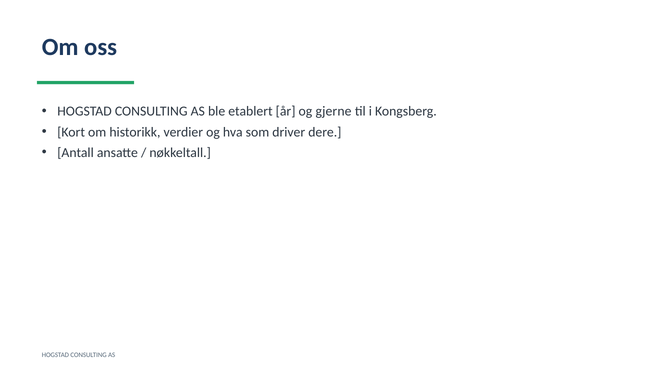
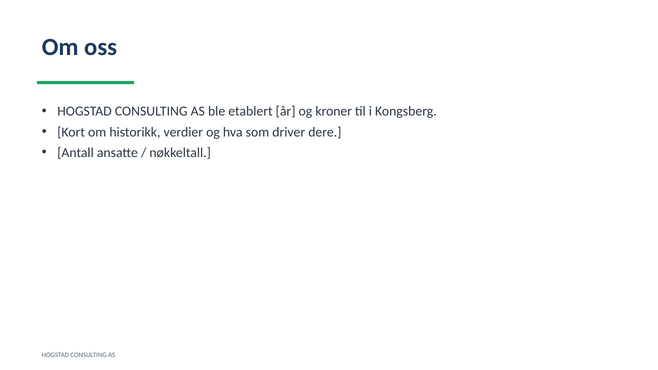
gjerne: gjerne -> kroner
